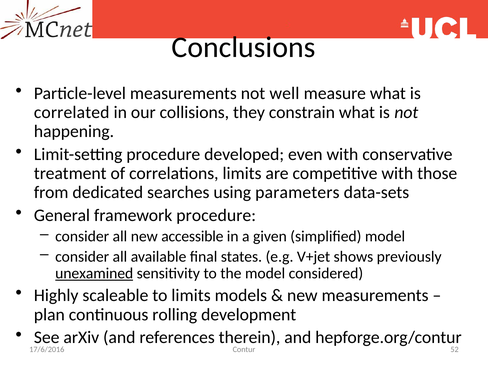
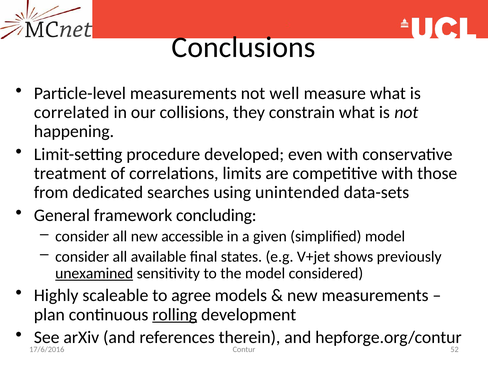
parameters: parameters -> unintended
framework procedure: procedure -> concluding
to limits: limits -> agree
rolling underline: none -> present
